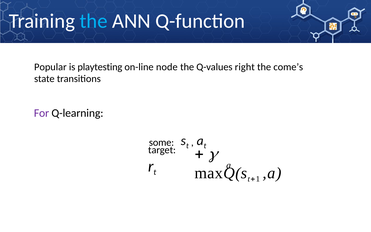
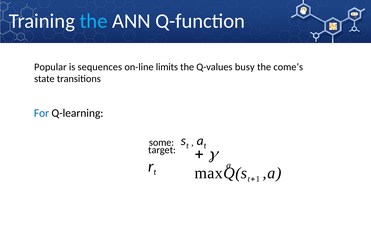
playtesting: playtesting -> sequences
node: node -> limits
right: right -> busy
For colour: purple -> blue
